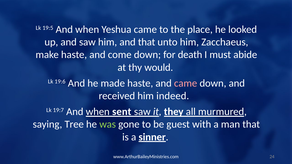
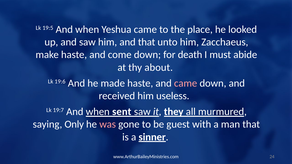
would: would -> about
indeed: indeed -> useless
Tree: Tree -> Only
was colour: light green -> pink
